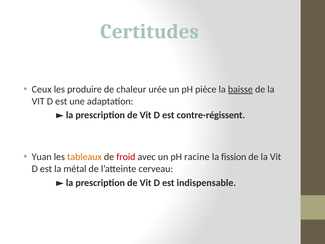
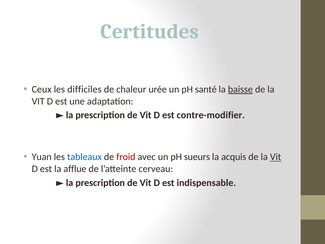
produire: produire -> difficiles
pièce: pièce -> santé
contre-régissent: contre-régissent -> contre-modifier
tableaux colour: orange -> blue
racine: racine -> sueurs
fission: fission -> acquis
Vit at (276, 157) underline: none -> present
métal: métal -> afflue
